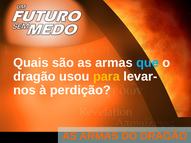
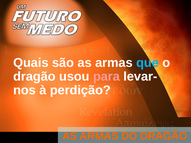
para colour: yellow -> pink
